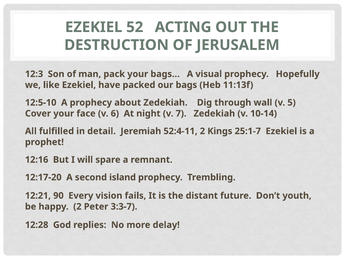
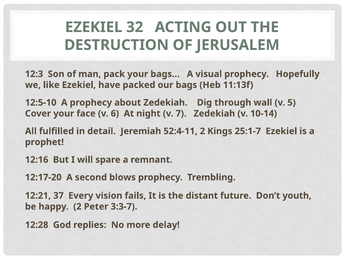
52: 52 -> 32
island: island -> blows
90: 90 -> 37
